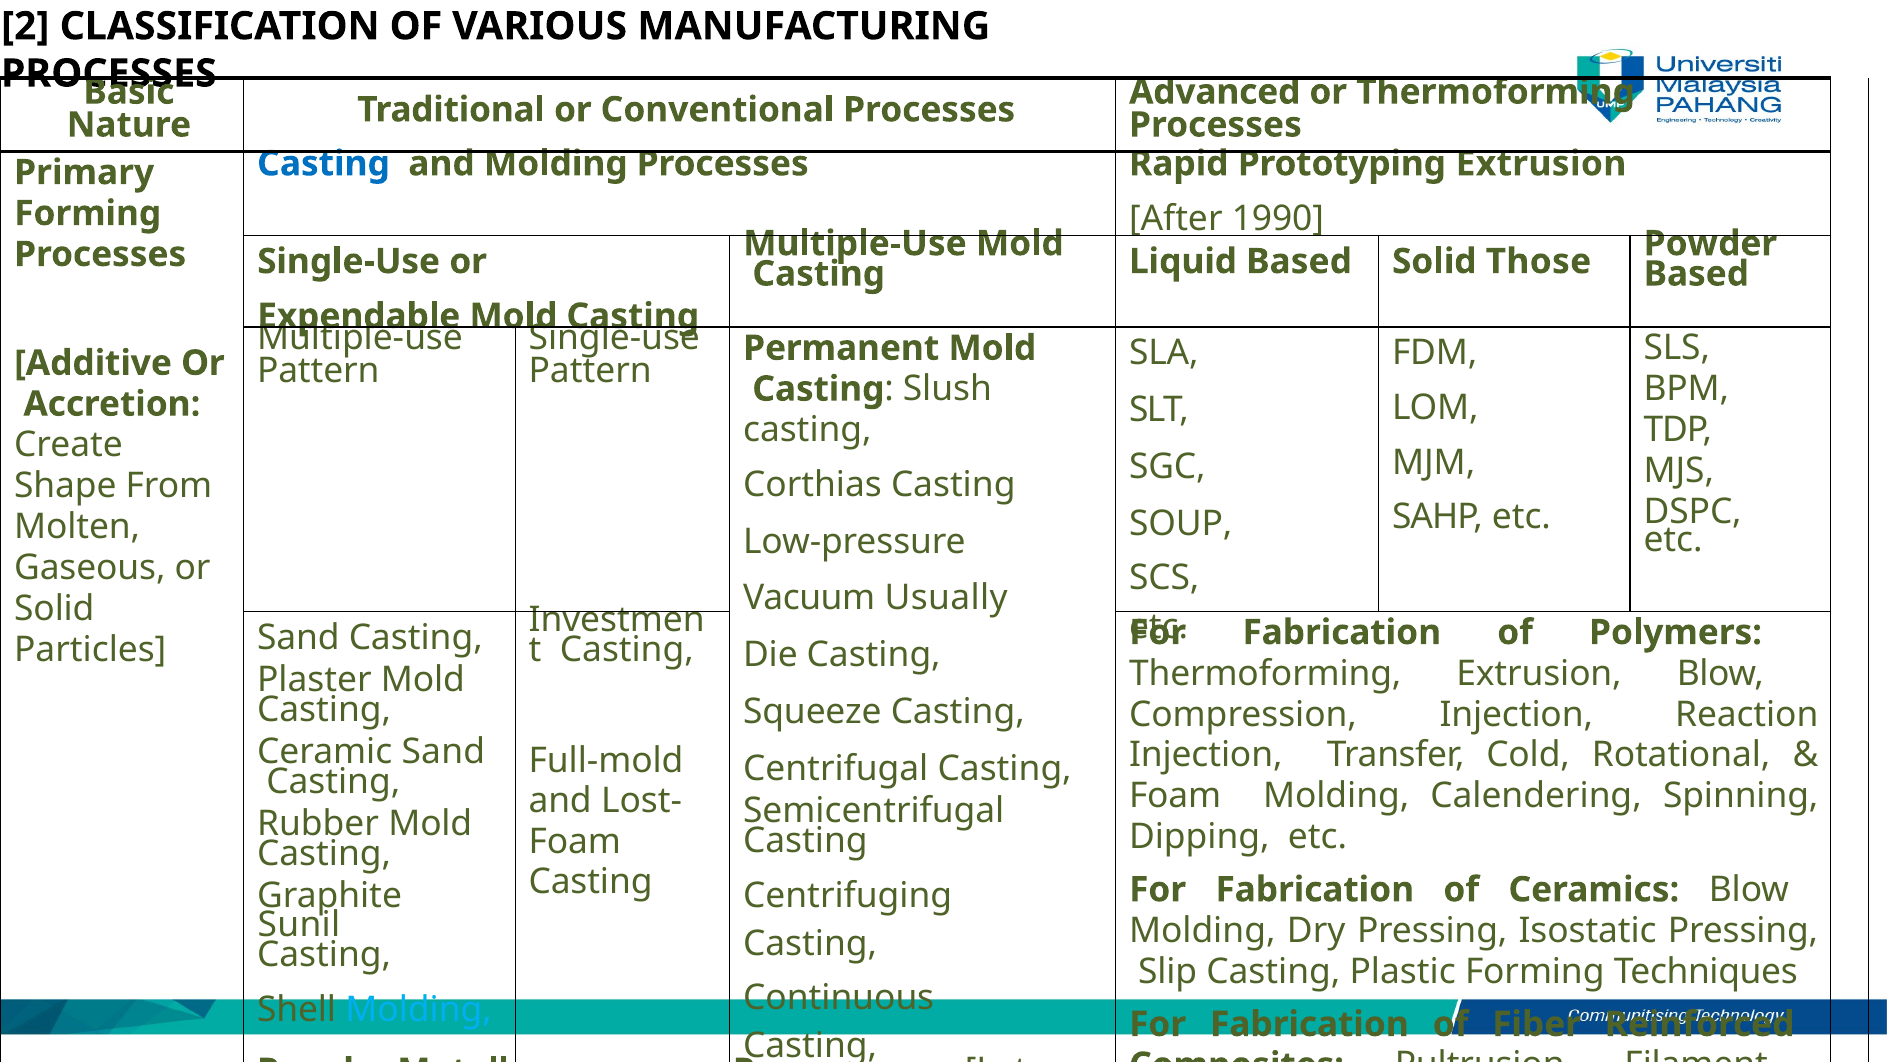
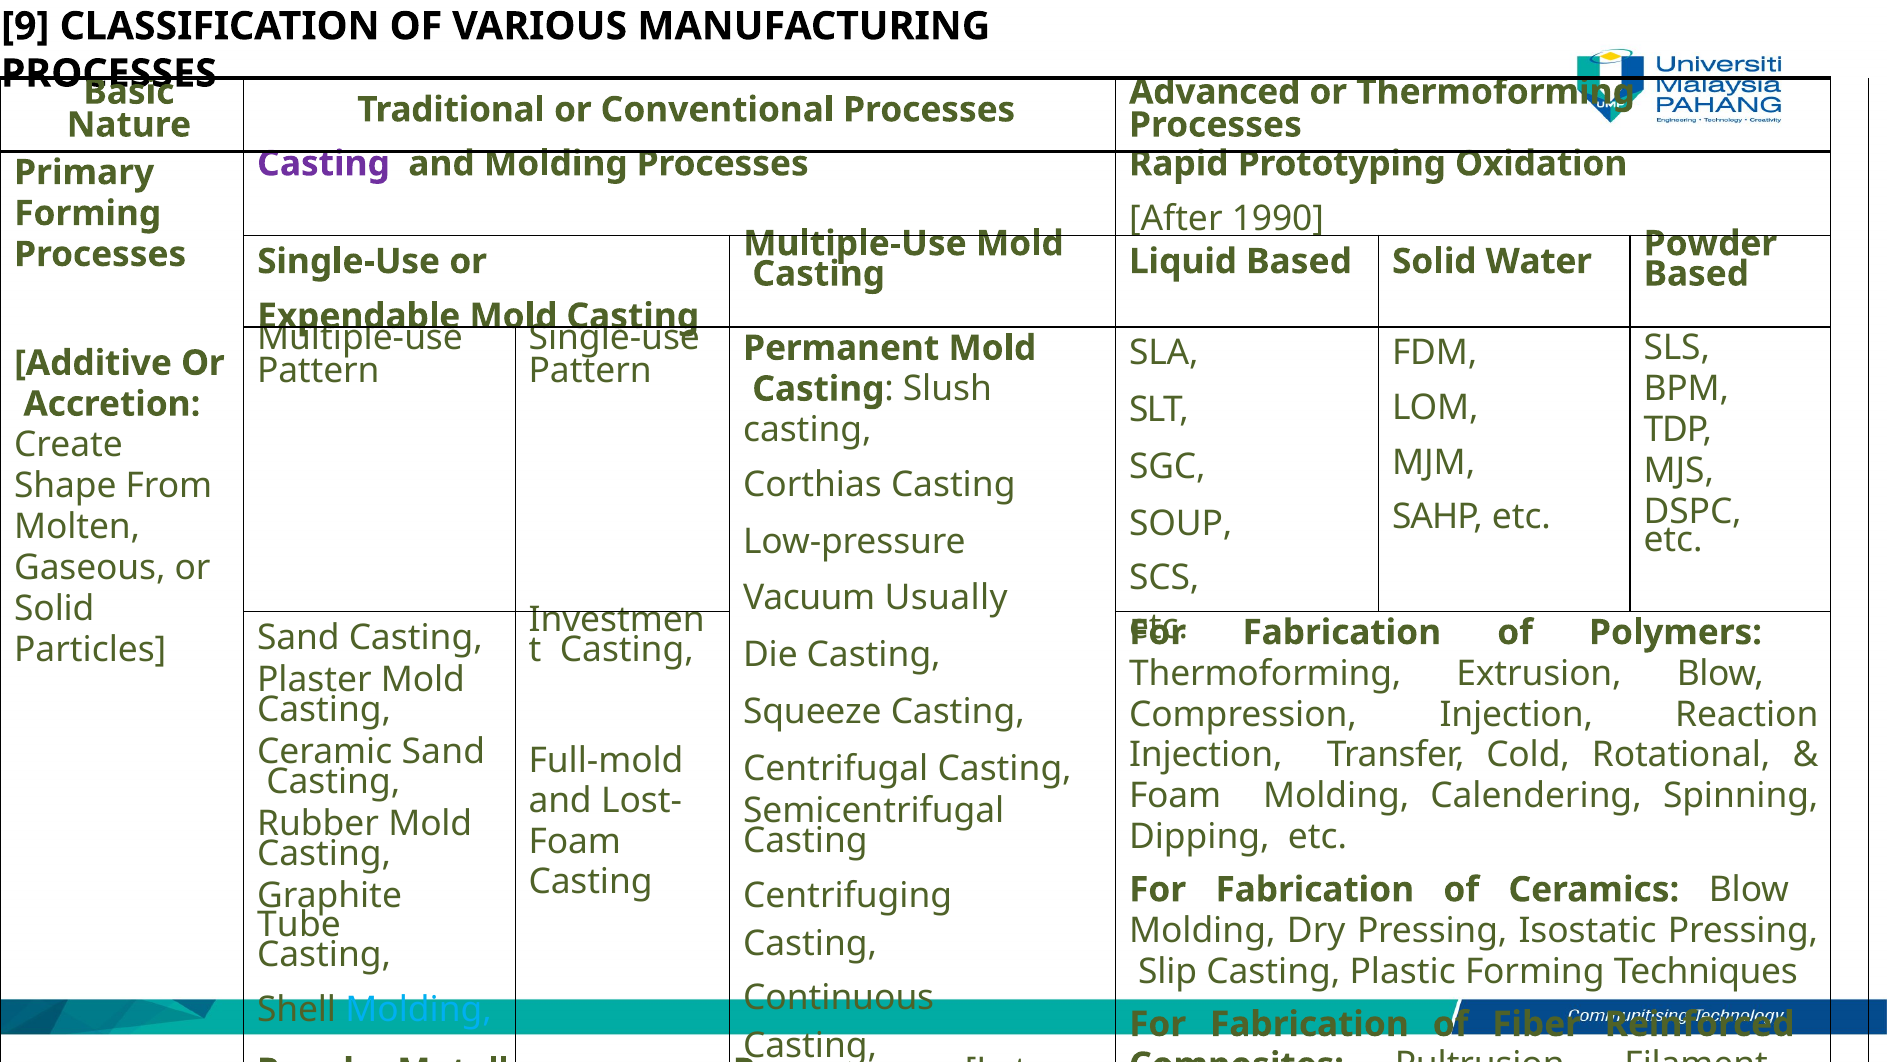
2: 2 -> 9
Casting at (323, 164) colour: blue -> purple
Prototyping Extrusion: Extrusion -> Oxidation
Those: Those -> Water
Sunil: Sunil -> Tube
